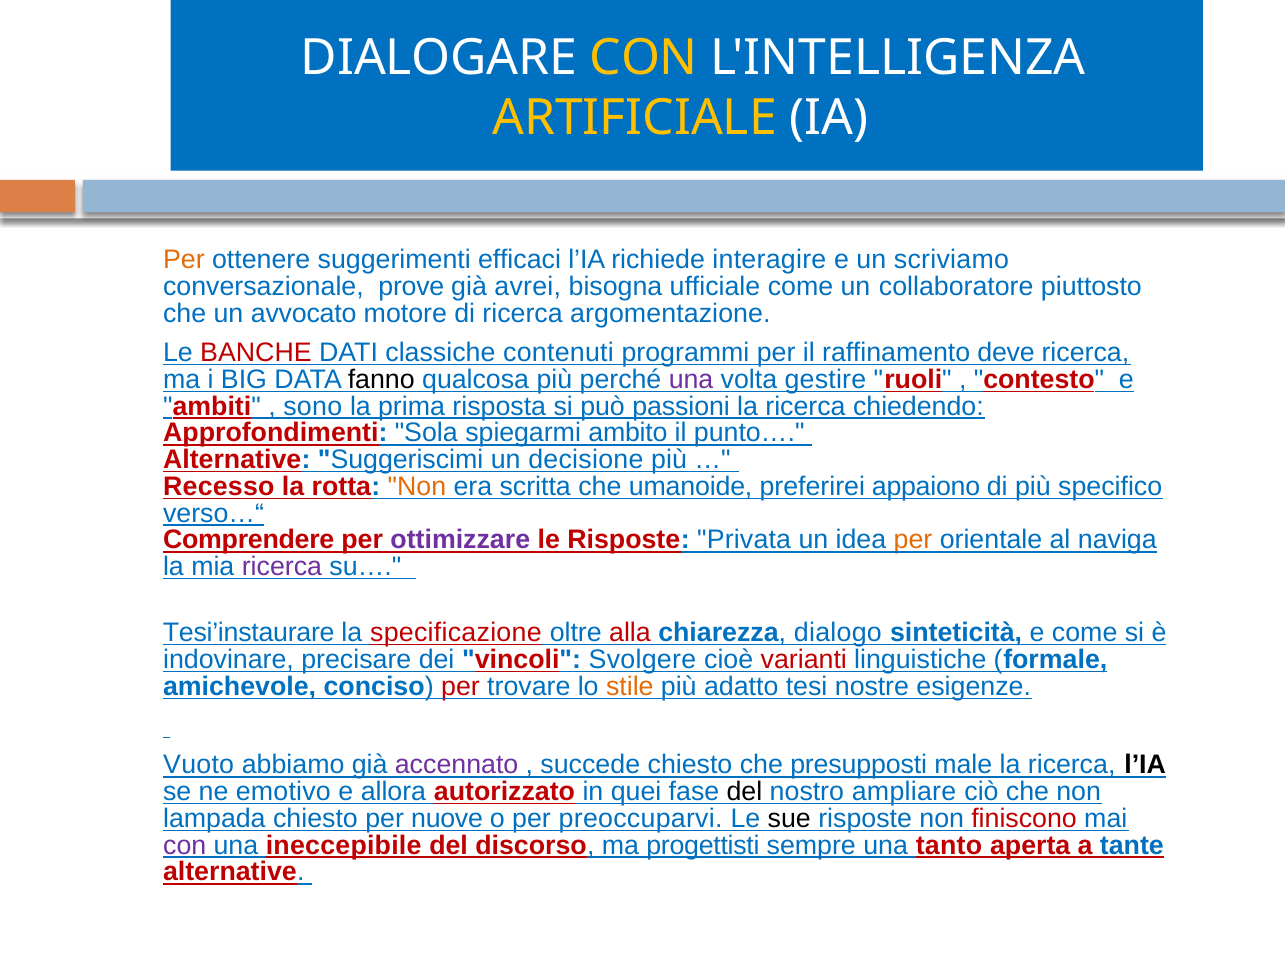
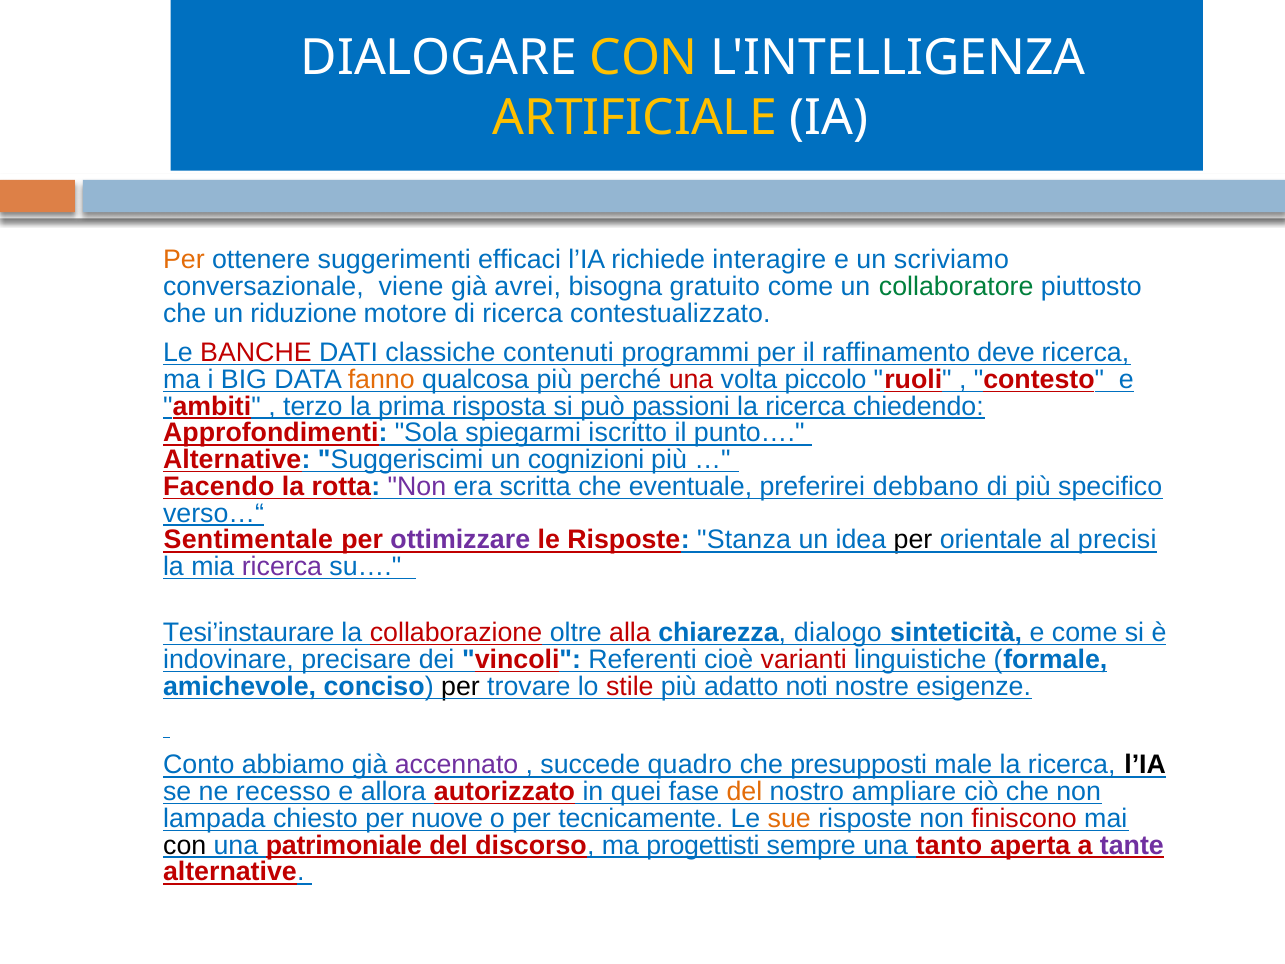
prove: prove -> viene
ufficiale: ufficiale -> gratuito
collaboratore colour: blue -> green
avvocato: avvocato -> riduzione
argomentazione: argomentazione -> contestualizzato
fanno colour: black -> orange
una at (691, 379) colour: purple -> red
gestire: gestire -> piccolo
sono: sono -> terzo
ambito: ambito -> iscritto
decisione: decisione -> cognizioni
Recesso: Recesso -> Facendo
Non at (417, 486) colour: orange -> purple
umanoide: umanoide -> eventuale
appaiono: appaiono -> debbano
Comprendere: Comprendere -> Sentimentale
Privata: Privata -> Stanza
per at (913, 540) colour: orange -> black
naviga: naviga -> precisi
specificazione: specificazione -> collaborazione
Svolgere: Svolgere -> Referenti
per at (460, 686) colour: red -> black
stile colour: orange -> red
tesi: tesi -> noti
Vuoto: Vuoto -> Conto
succede chiesto: chiesto -> quadro
emotivo: emotivo -> recesso
del at (744, 792) colour: black -> orange
preoccuparvi: preoccuparvi -> tecnicamente
sue colour: black -> orange
con at (185, 845) colour: purple -> black
ineccepibile: ineccepibile -> patrimoniale
tante colour: blue -> purple
